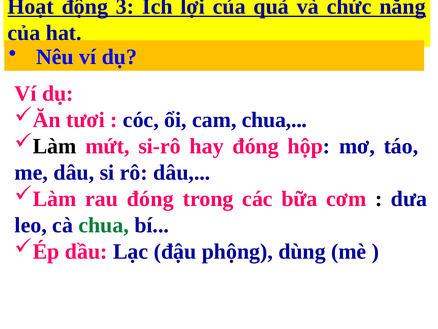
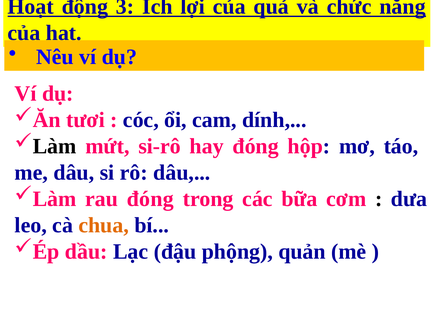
cam chua: chua -> dính
chua at (104, 225) colour: green -> orange
dùng: dùng -> quản
